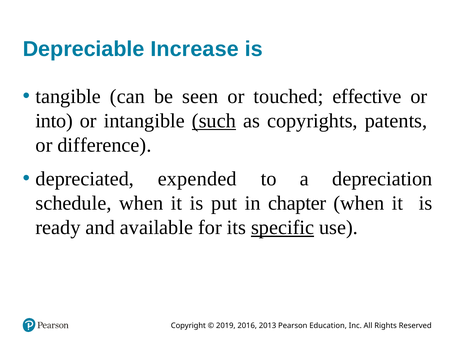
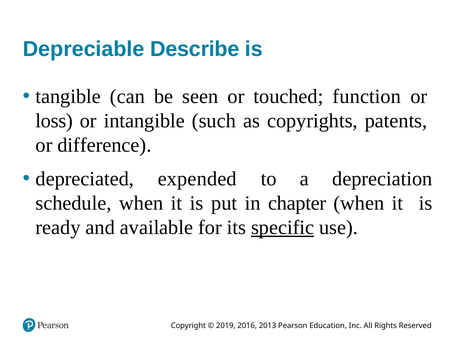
Increase: Increase -> Describe
effective: effective -> function
into: into -> loss
such underline: present -> none
